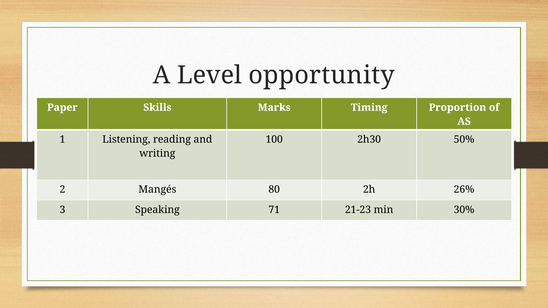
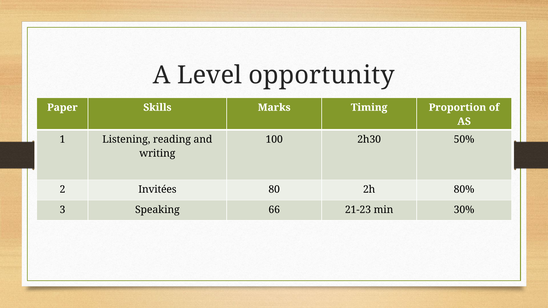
Mangés: Mangés -> Invitées
26%: 26% -> 80%
71: 71 -> 66
